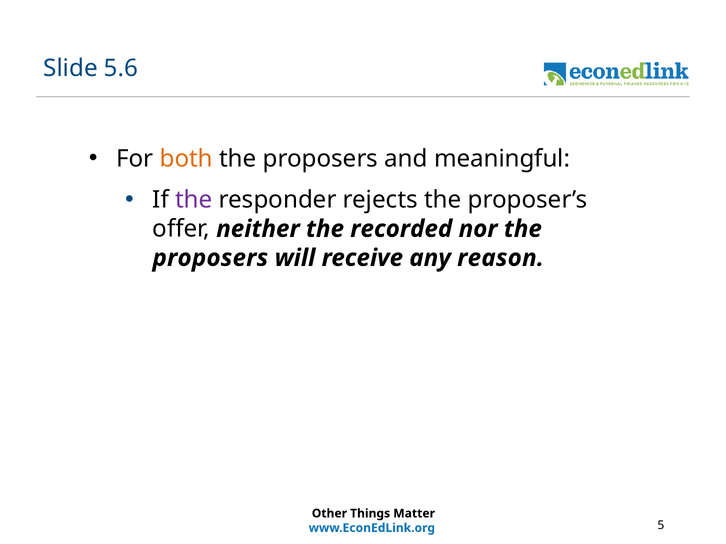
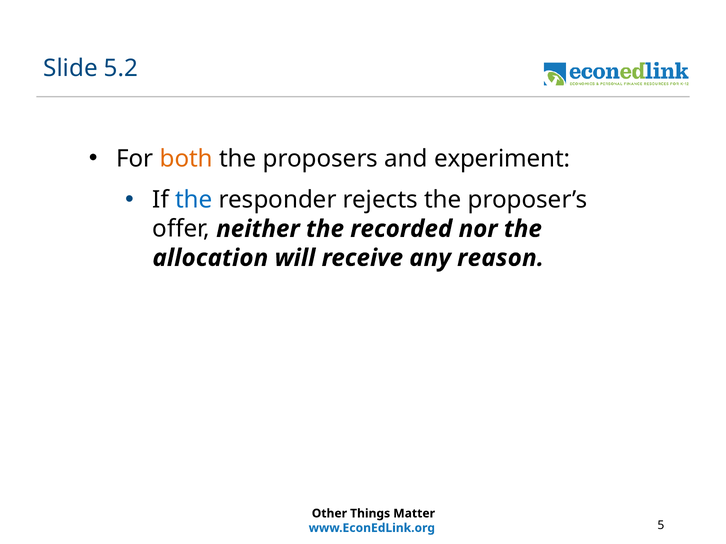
5.6: 5.6 -> 5.2
meaningful: meaningful -> experiment
the at (194, 200) colour: purple -> blue
proposers at (210, 258): proposers -> allocation
